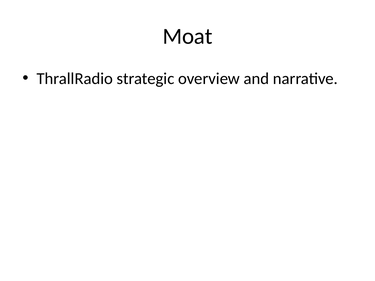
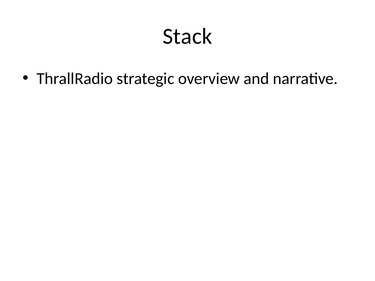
Moat: Moat -> Stack
